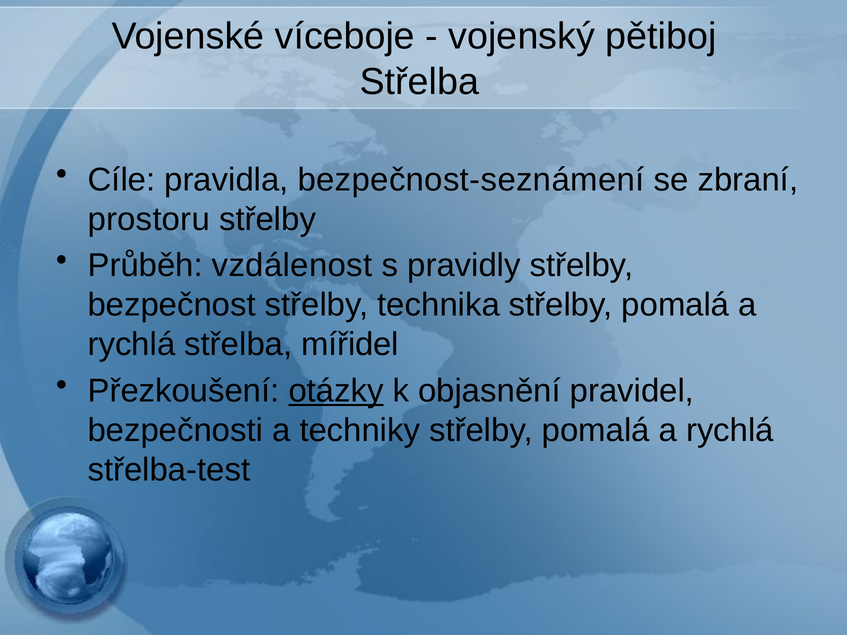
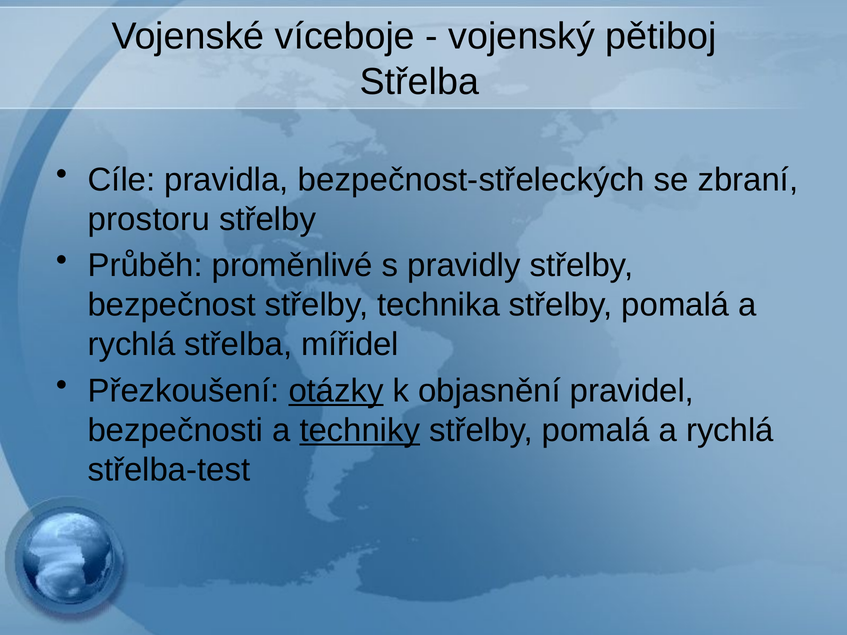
bezpečnost-seznámení: bezpečnost-seznámení -> bezpečnost-střeleckých
vzdálenost: vzdálenost -> proměnlivé
techniky underline: none -> present
